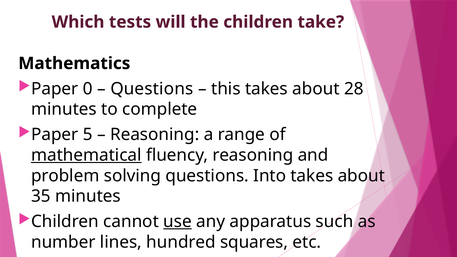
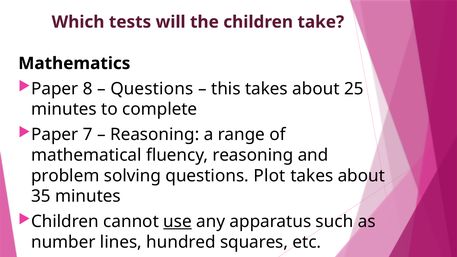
0: 0 -> 8
28: 28 -> 25
5: 5 -> 7
mathematical underline: present -> none
Into: Into -> Plot
